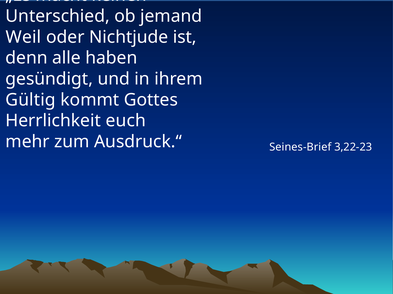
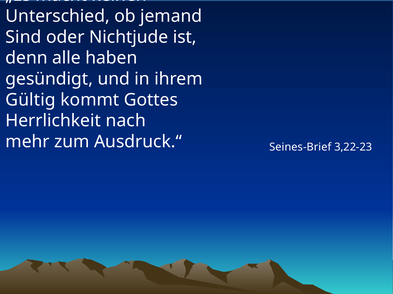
Weil: Weil -> Sind
euch: euch -> nach
